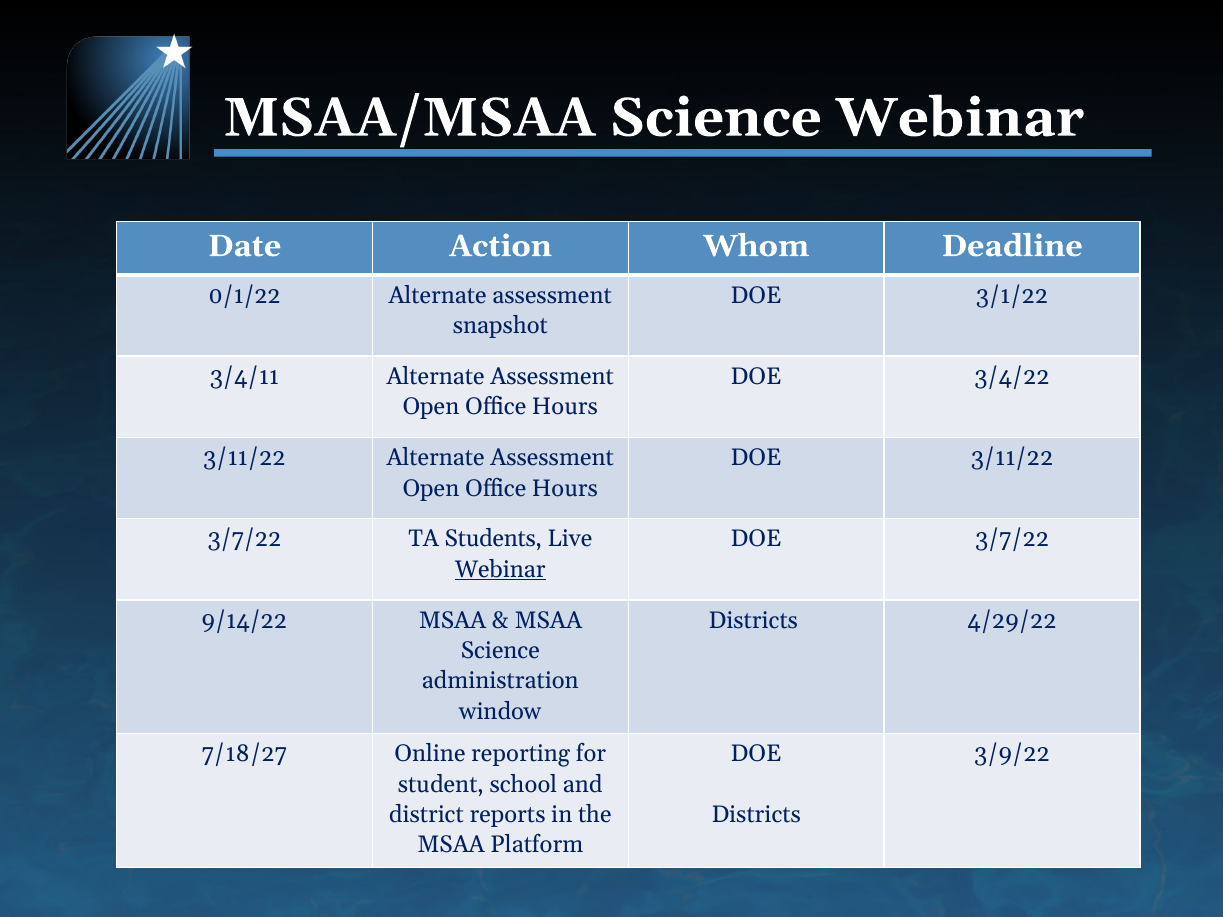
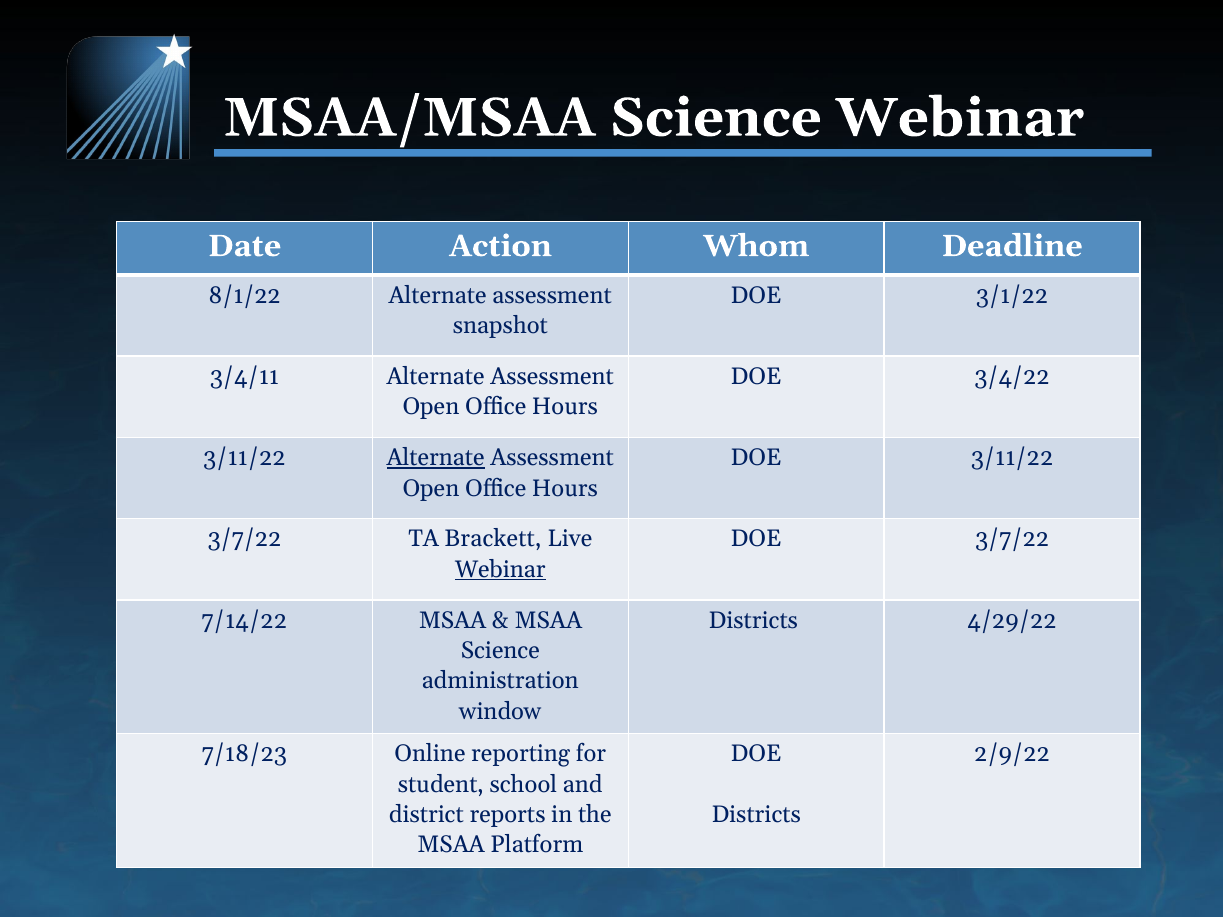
0/1/22: 0/1/22 -> 8/1/22
Alternate at (436, 458) underline: none -> present
Students: Students -> Brackett
9/14/22: 9/14/22 -> 7/14/22
7/18/27: 7/18/27 -> 7/18/23
3/9/22: 3/9/22 -> 2/9/22
